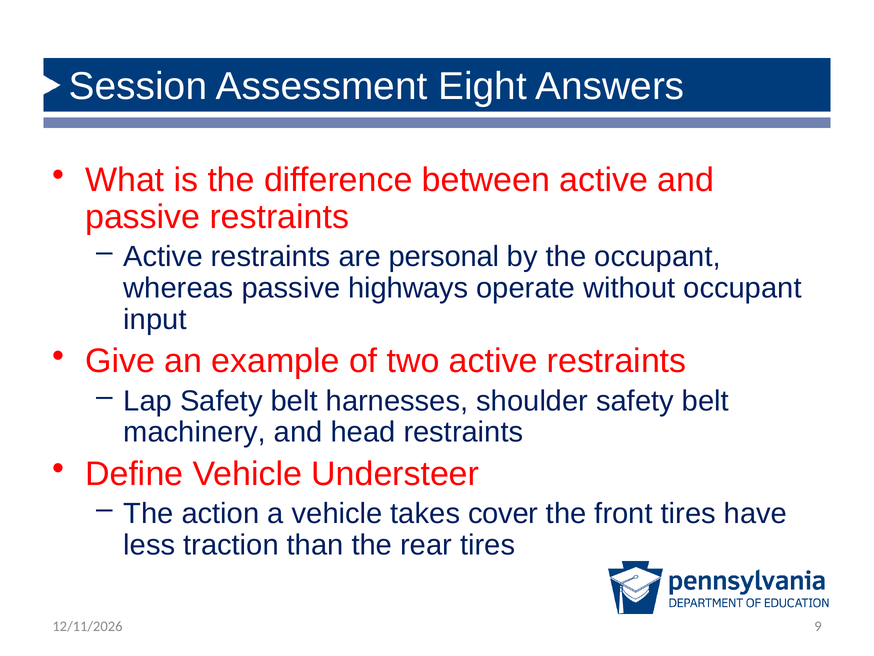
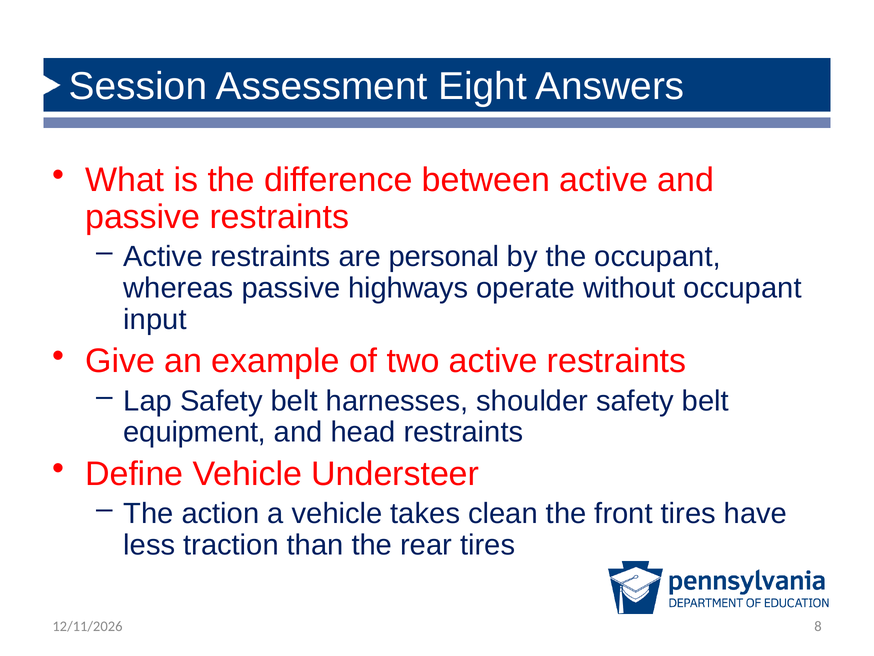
machinery: machinery -> equipment
cover: cover -> clean
9: 9 -> 8
